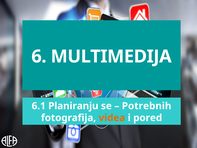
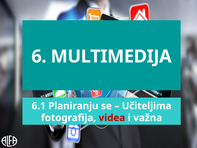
Potrebnih: Potrebnih -> Učiteljima
videa colour: orange -> red
pored: pored -> važna
